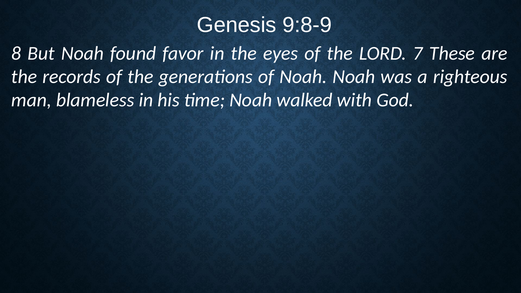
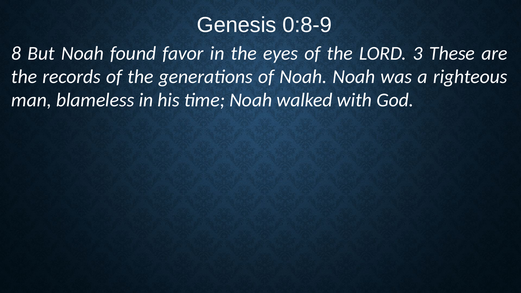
9:8-9: 9:8-9 -> 0:8-9
7: 7 -> 3
